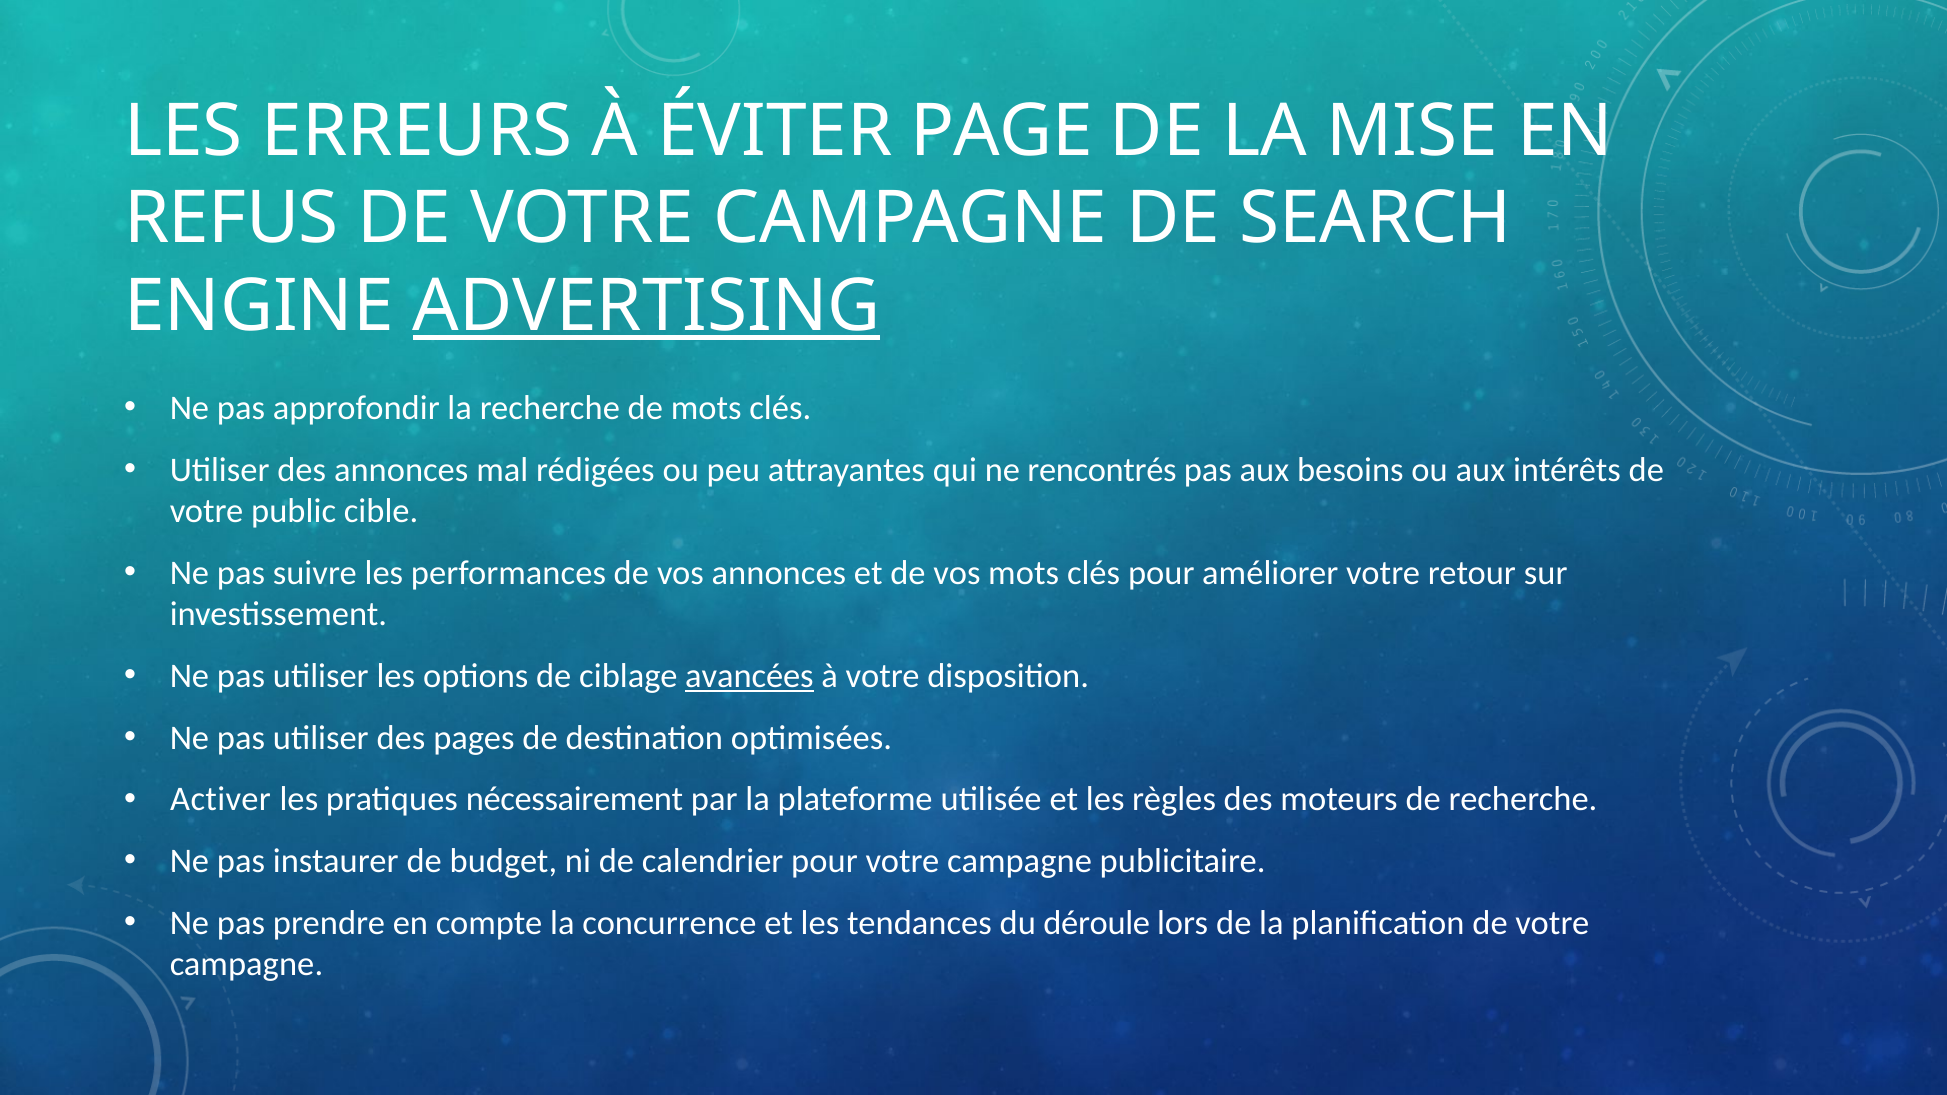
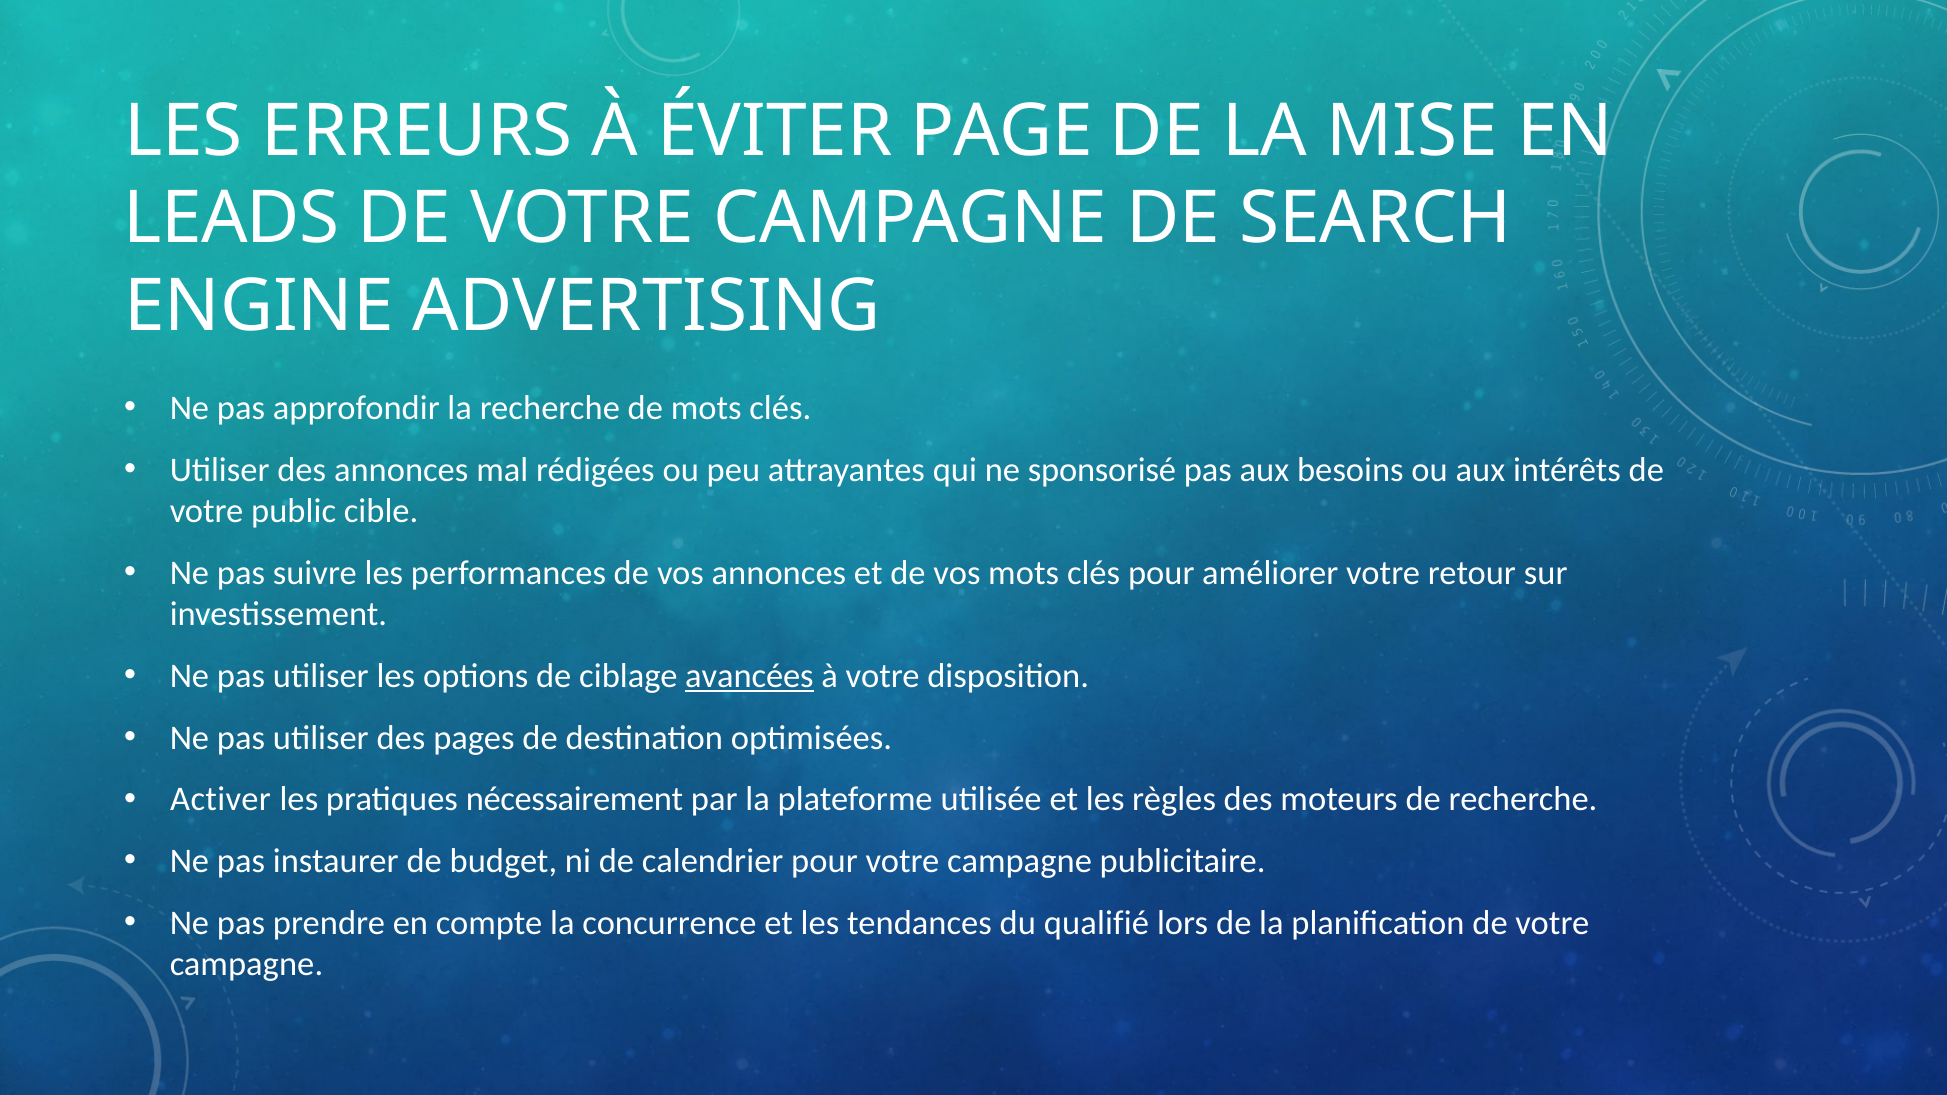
REFUS: REFUS -> LEADS
ADVERTISING underline: present -> none
rencontrés: rencontrés -> sponsorisé
déroule: déroule -> qualifié
